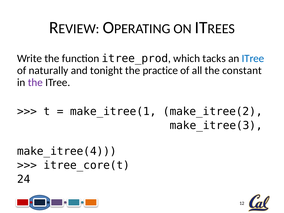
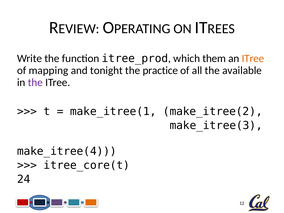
tacks: tacks -> them
ITree at (253, 59) colour: blue -> orange
naturally: naturally -> mapping
constant: constant -> available
